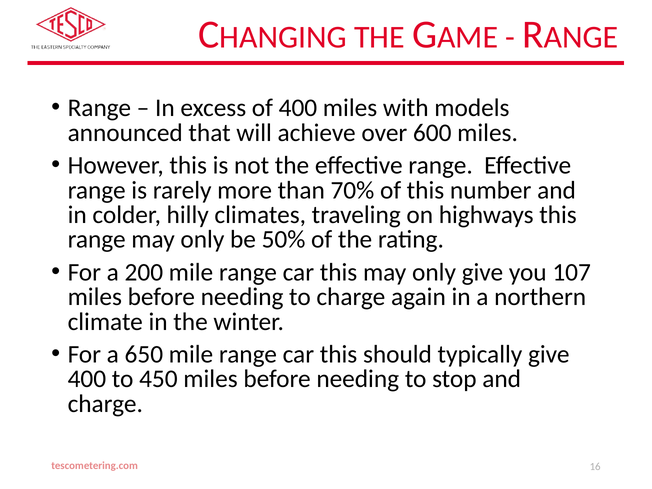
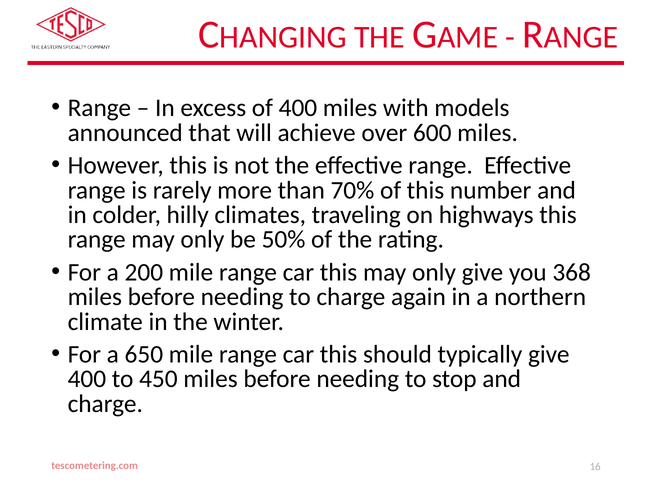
107: 107 -> 368
